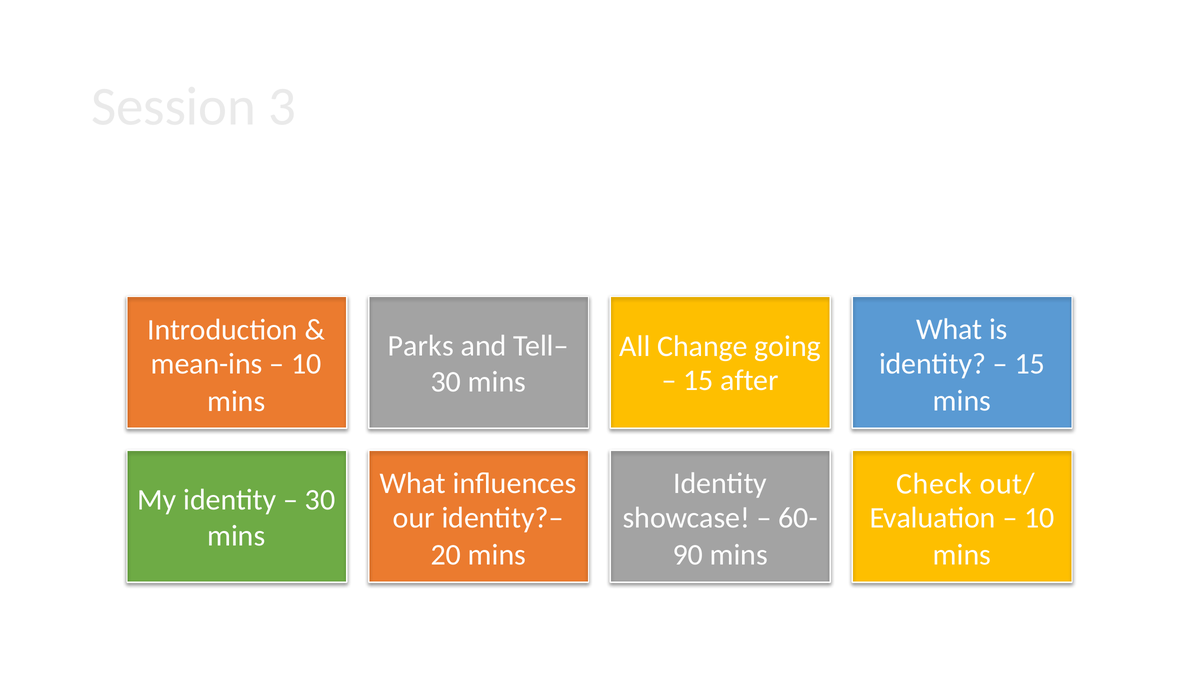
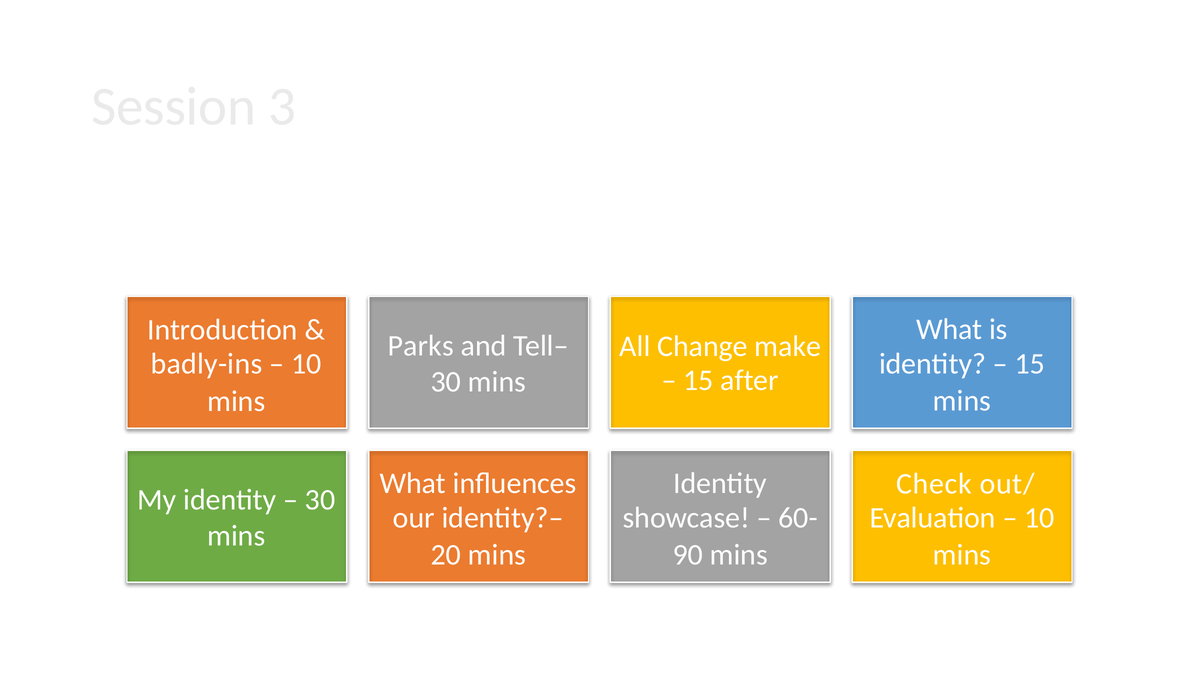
going: going -> make
mean-ins: mean-ins -> badly-ins
